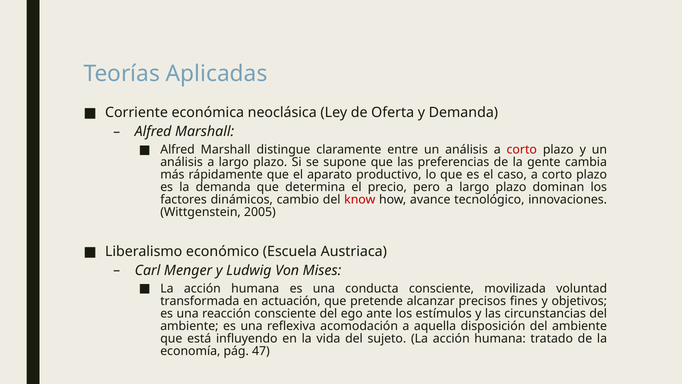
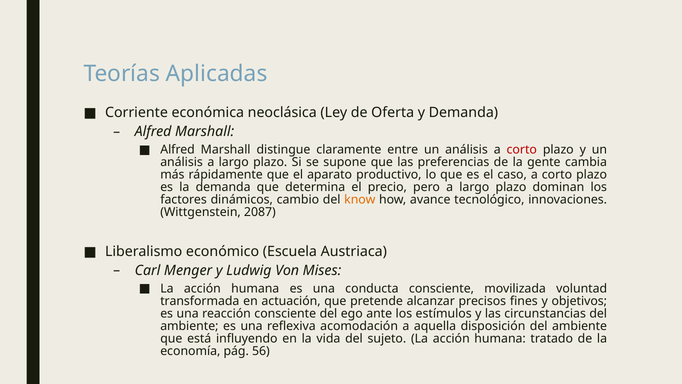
know colour: red -> orange
2005: 2005 -> 2087
47: 47 -> 56
